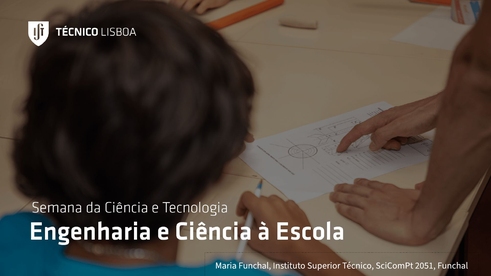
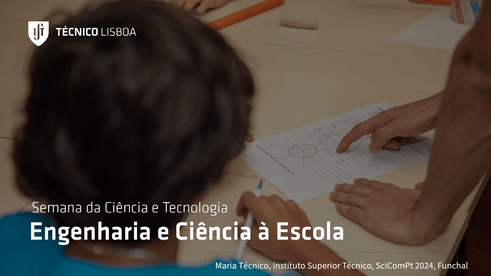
Maria Funchal: Funchal -> Técnico
2051: 2051 -> 2024
